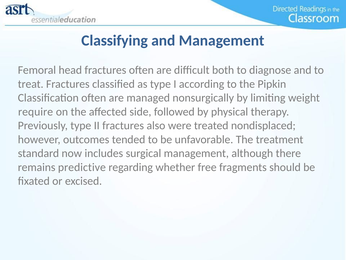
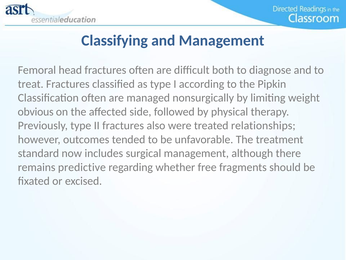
require: require -> obvious
nondisplaced: nondisplaced -> relationships
